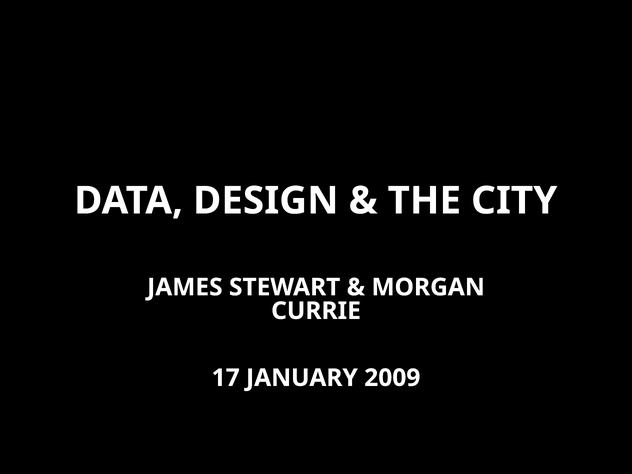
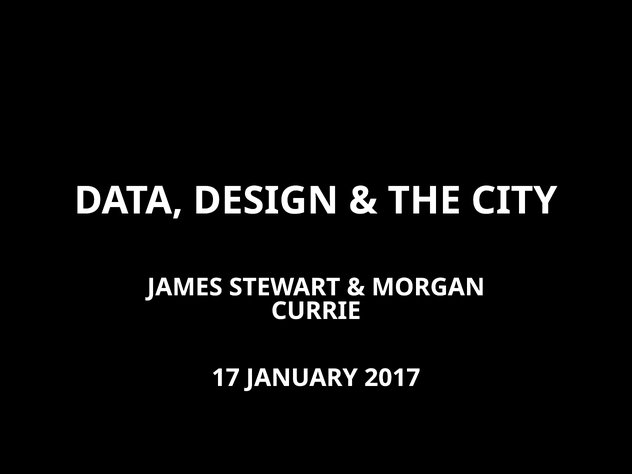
2009: 2009 -> 2017
